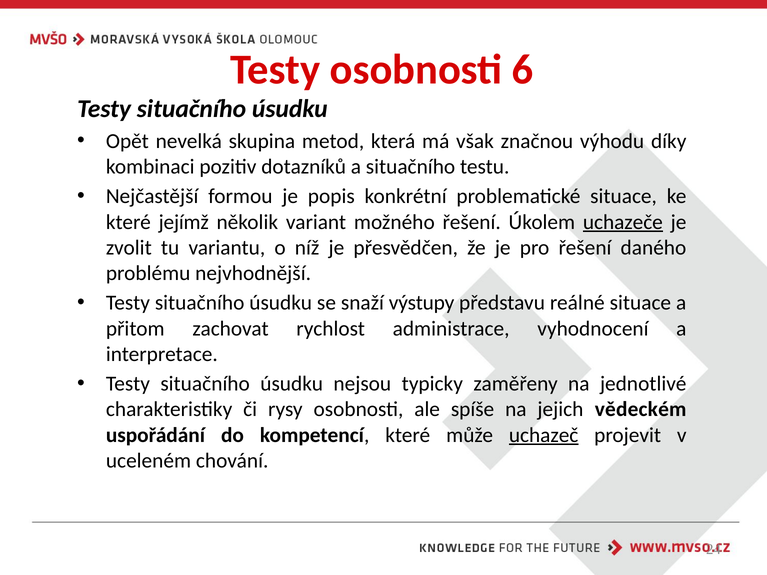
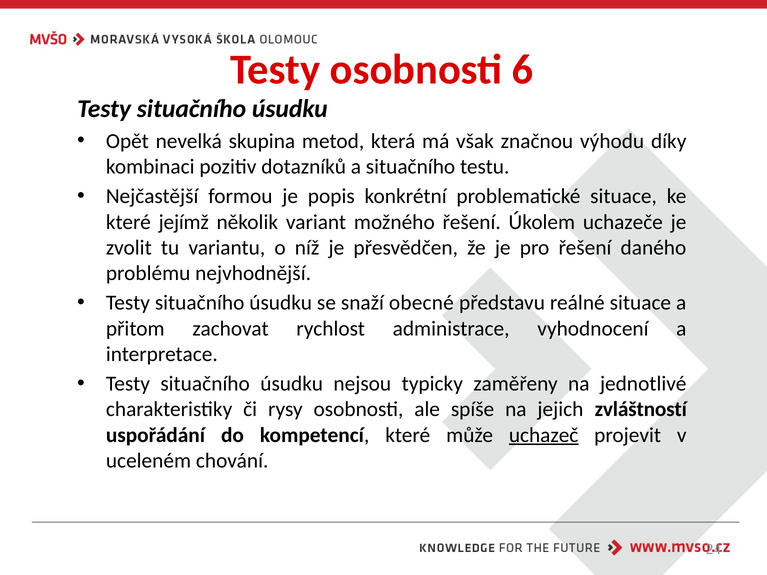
uchazeče underline: present -> none
výstupy: výstupy -> obecné
vědeckém: vědeckém -> zvláštností
